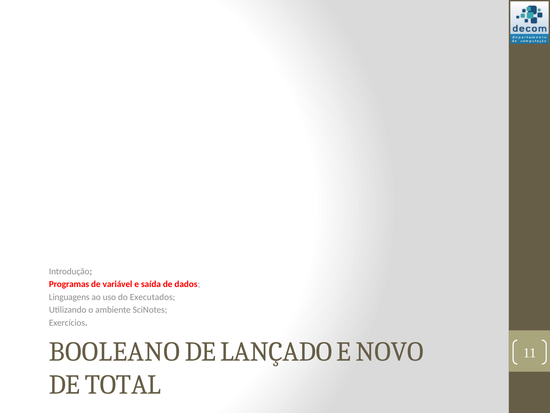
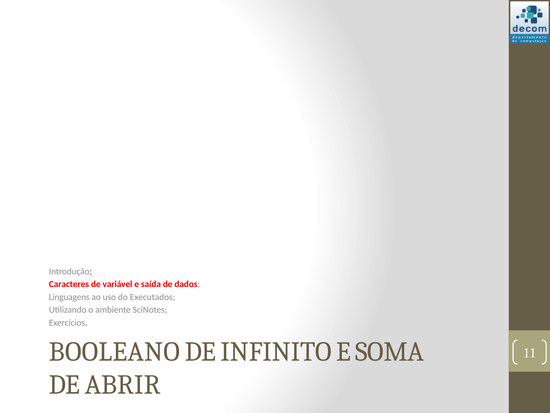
Programas: Programas -> Caracteres
LANÇADO: LANÇADO -> INFINITO
NOVO: NOVO -> SOMA
TOTAL: TOTAL -> ABRIR
